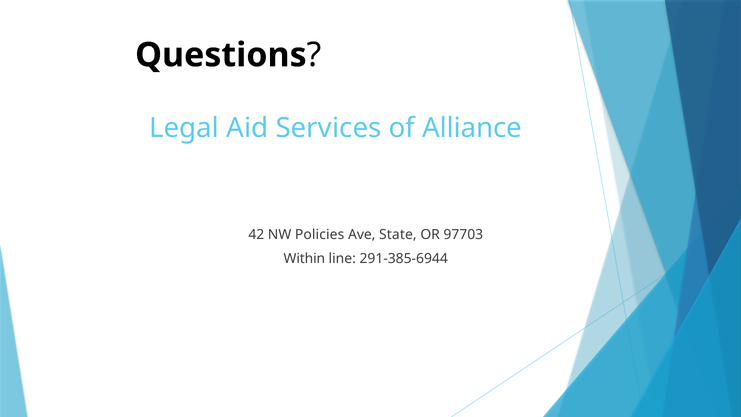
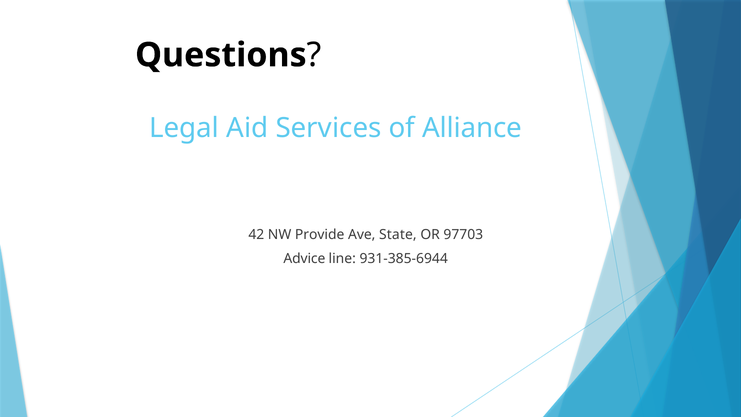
Policies: Policies -> Provide
Within: Within -> Advice
291-385-6944: 291-385-6944 -> 931-385-6944
